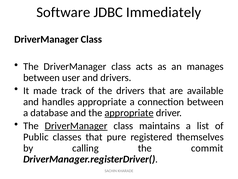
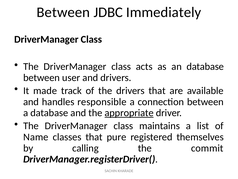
Software at (63, 12): Software -> Between
an manages: manages -> database
handles appropriate: appropriate -> responsible
DriverManager at (76, 126) underline: present -> none
Public: Public -> Name
